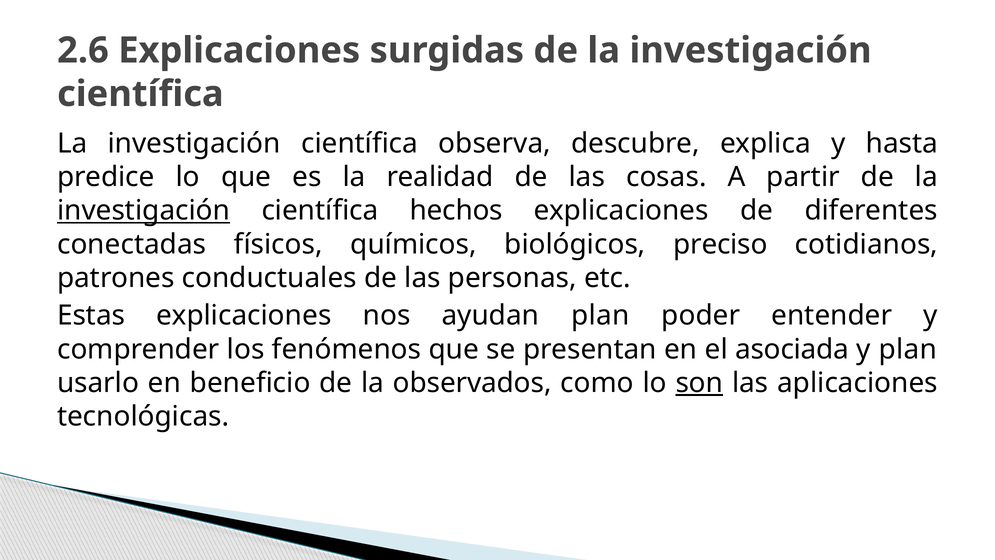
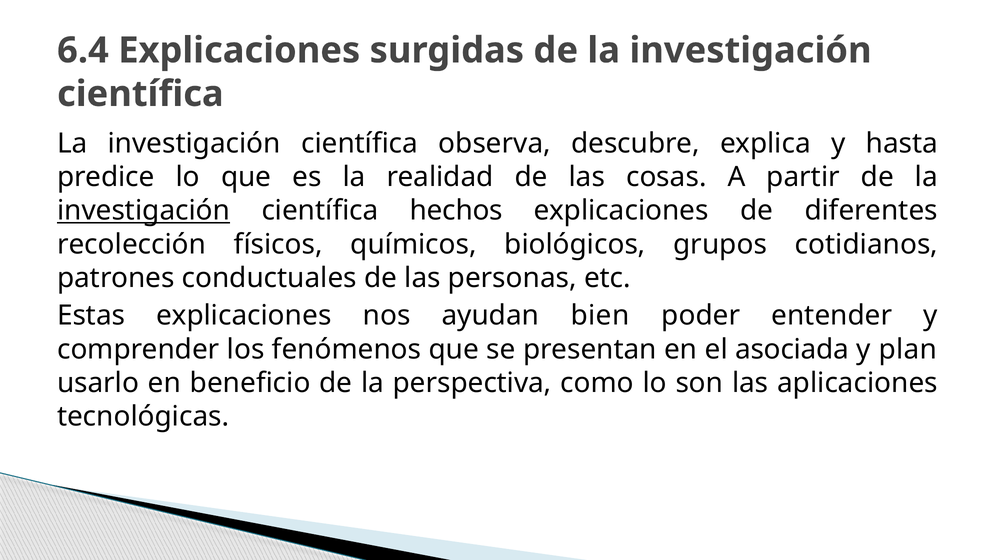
2.6: 2.6 -> 6.4
conectadas: conectadas -> recolección
preciso: preciso -> grupos
ayudan plan: plan -> bien
observados: observados -> perspectiva
son underline: present -> none
